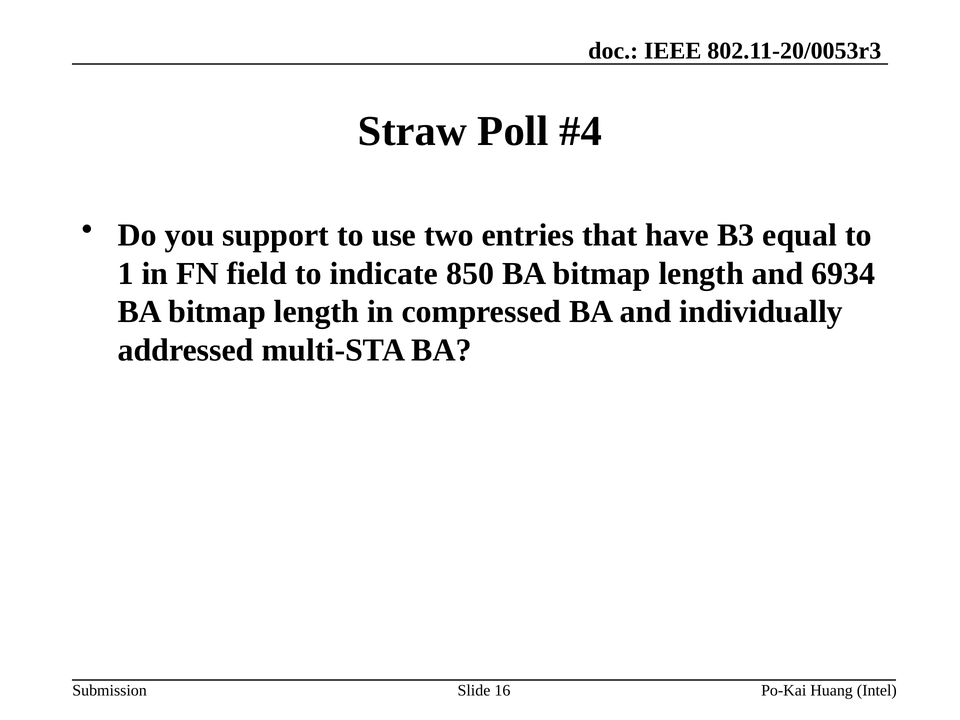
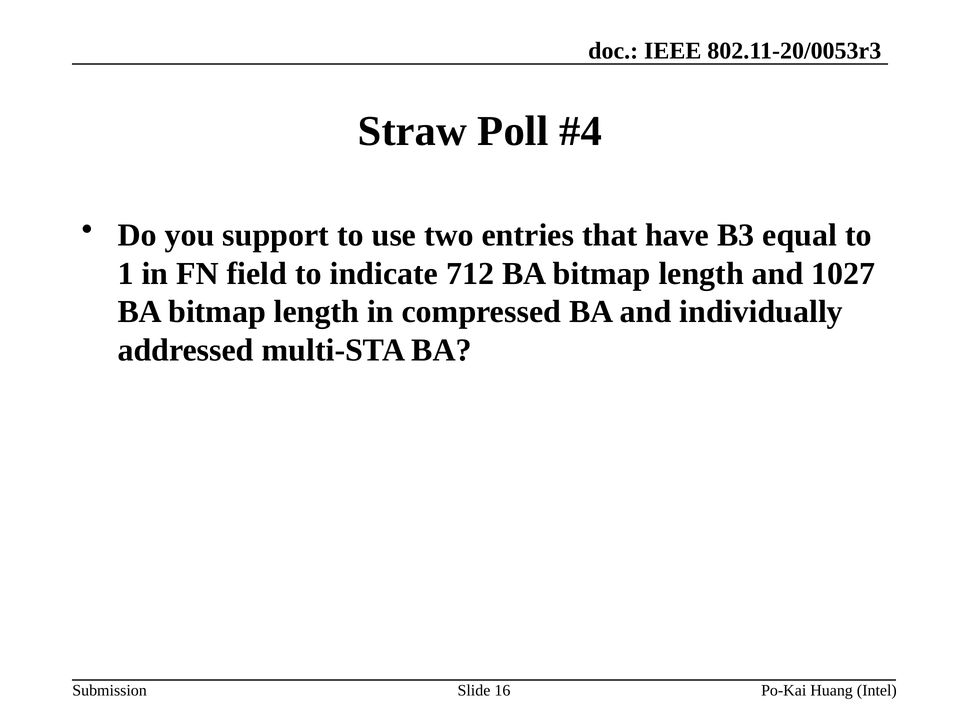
850: 850 -> 712
6934: 6934 -> 1027
